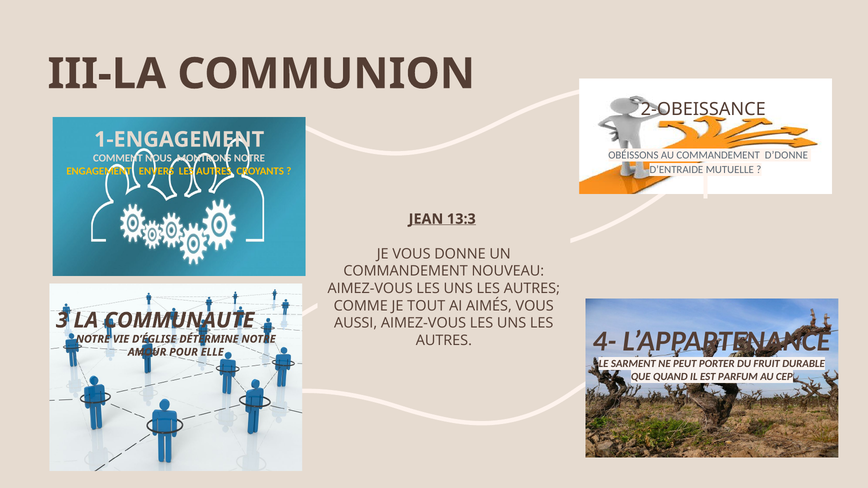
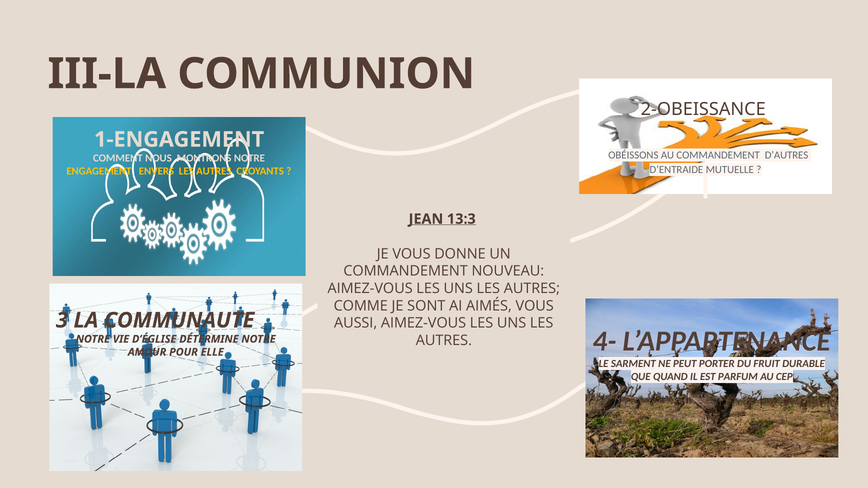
D’DONNE: D’DONNE -> D’AUTRES
TOUT: TOUT -> SONT
